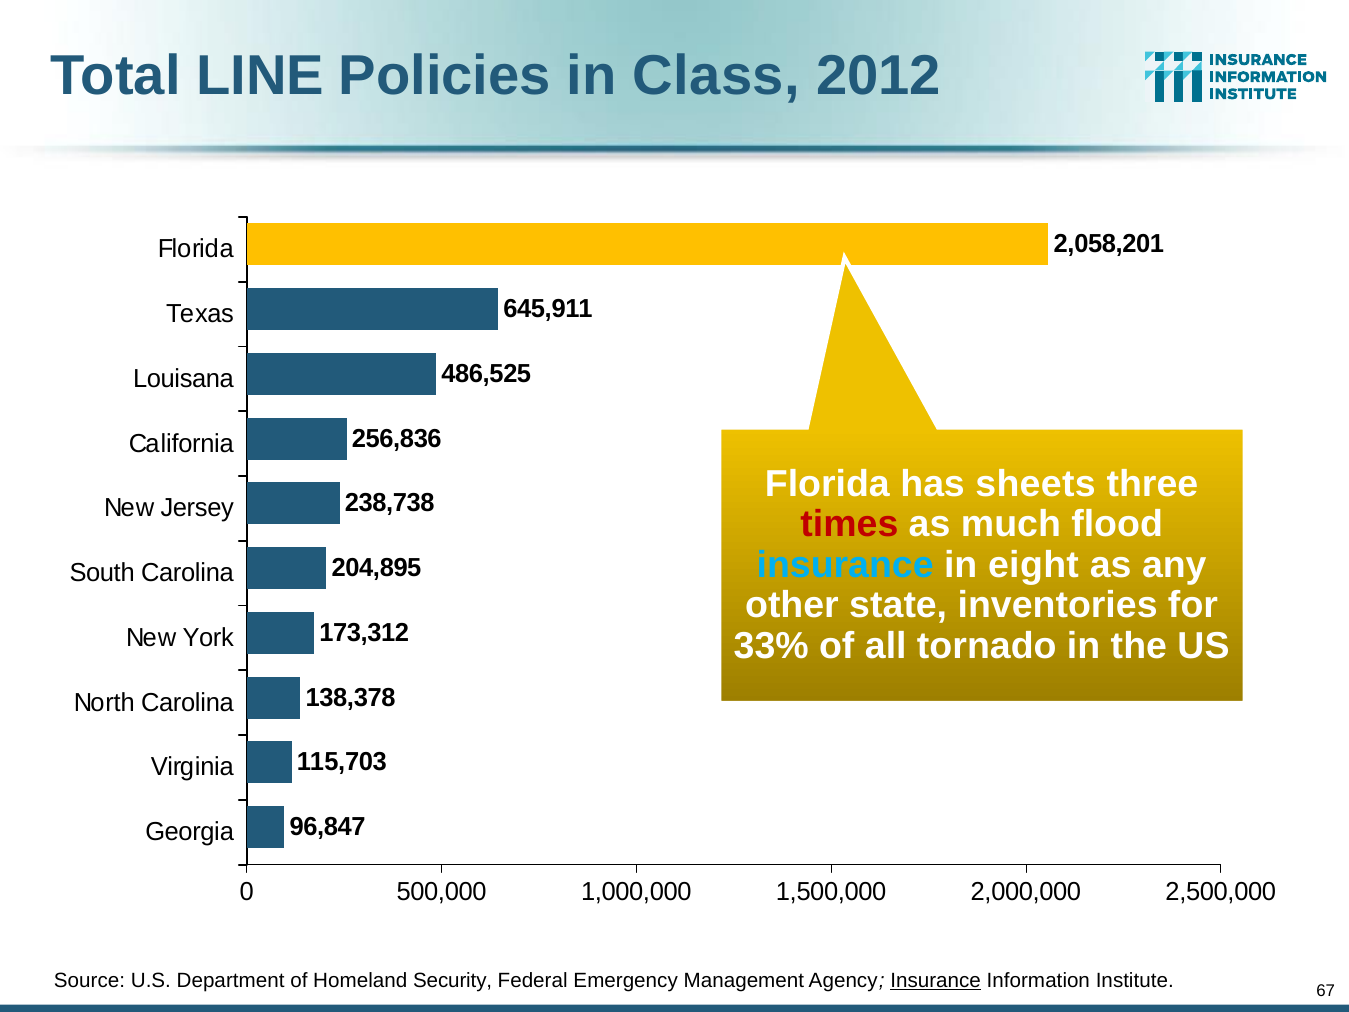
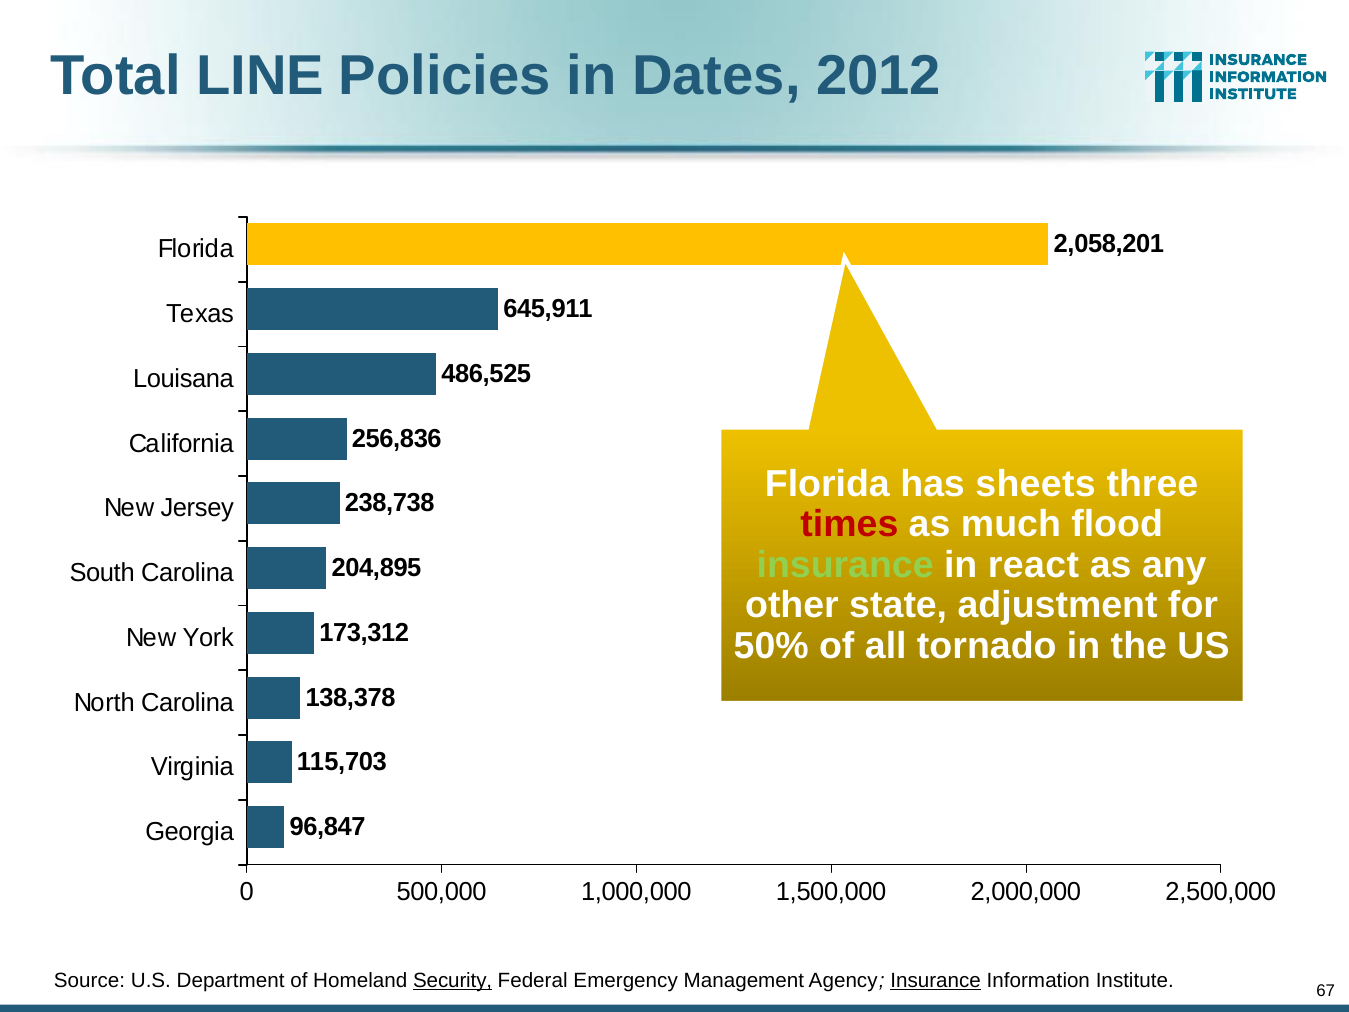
Class: Class -> Dates
insurance at (845, 565) colour: light blue -> light green
eight: eight -> react
inventories: inventories -> adjustment
33%: 33% -> 50%
Security underline: none -> present
